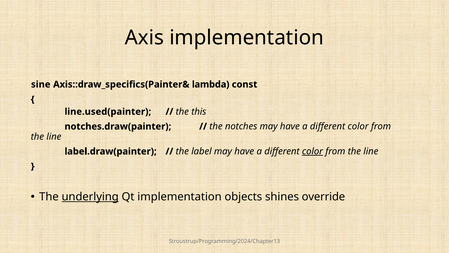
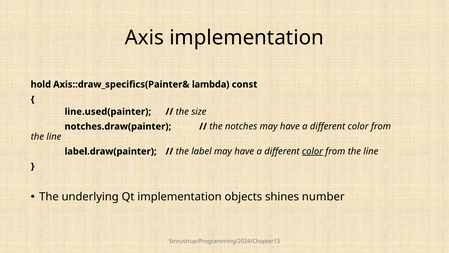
sine: sine -> hold
this: this -> size
underlying underline: present -> none
override: override -> number
